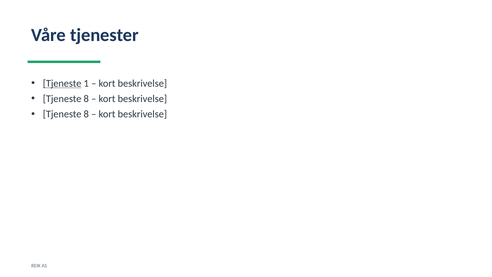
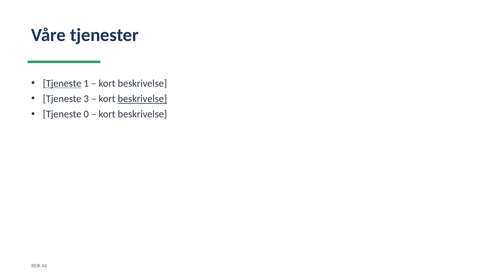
8 at (86, 99): 8 -> 3
beskrivelse at (142, 99) underline: none -> present
8 at (86, 114): 8 -> 0
